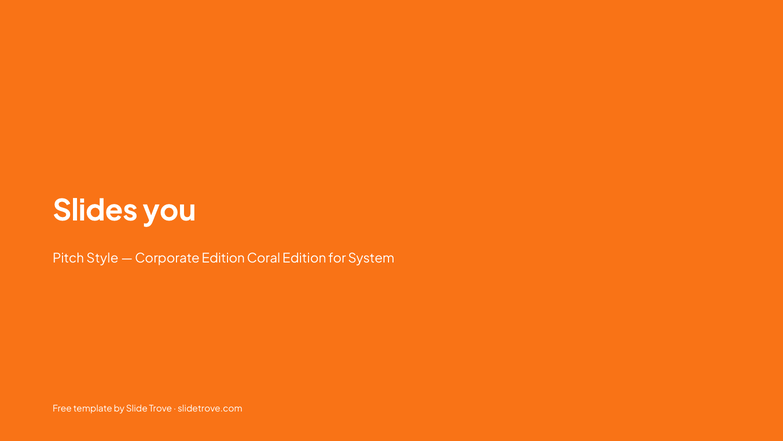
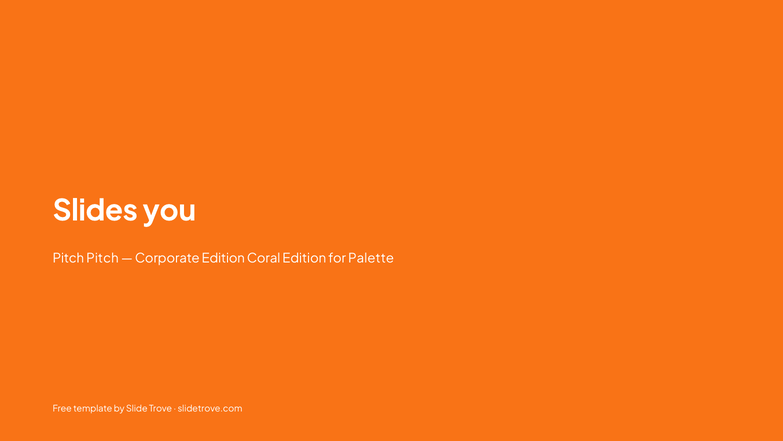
Pitch Style: Style -> Pitch
System: System -> Palette
